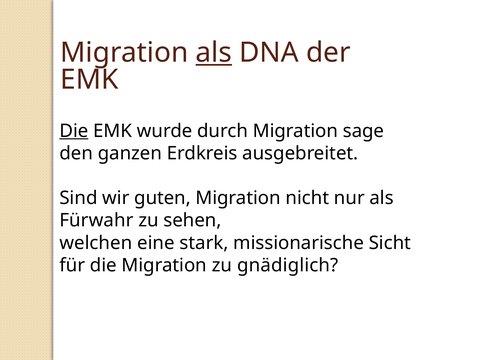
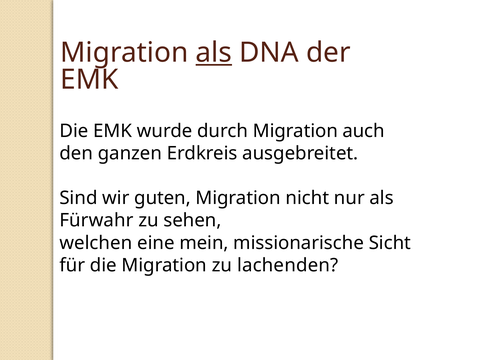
Die at (74, 131) underline: present -> none
sage: sage -> auch
stark: stark -> mein
gnädiglich: gnädiglich -> lachenden
